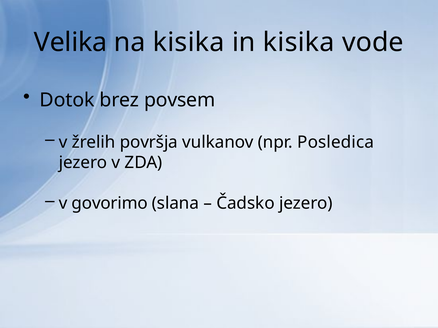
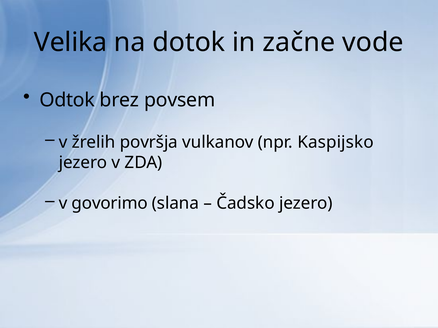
na kisika: kisika -> dotok
in kisika: kisika -> začne
Dotok: Dotok -> Odtok
Posledica: Posledica -> Kaspijsko
